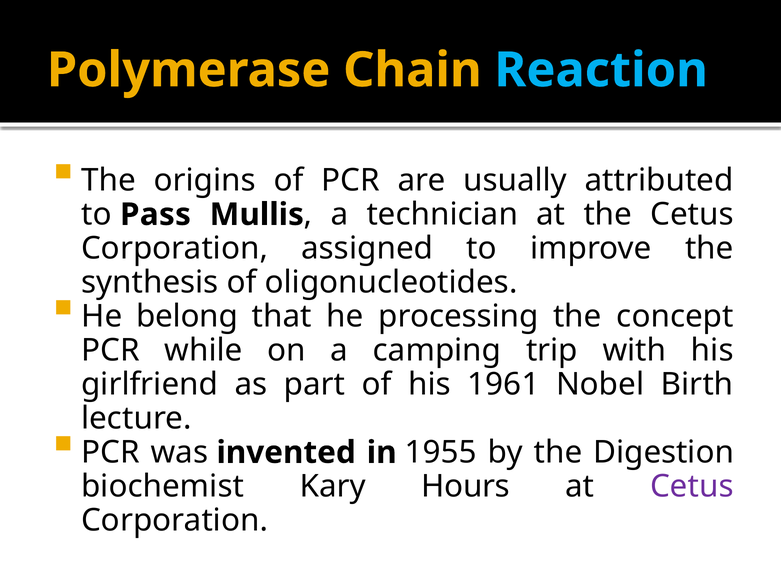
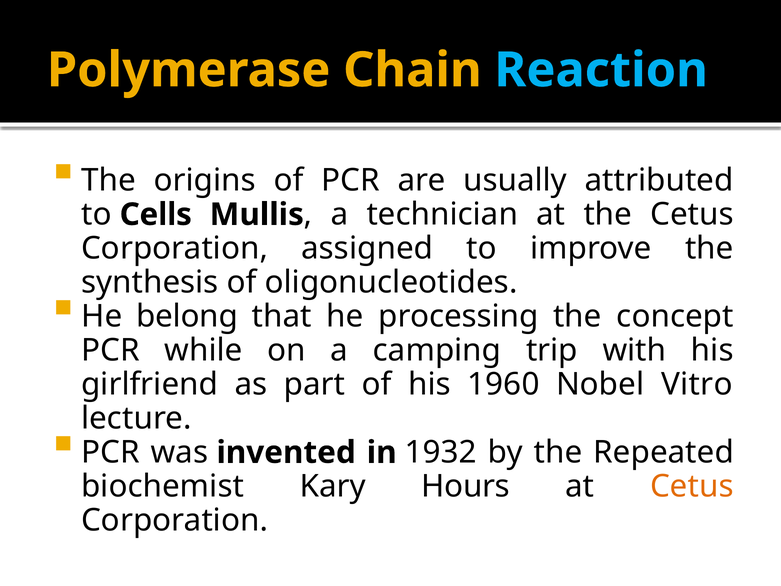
Pass: Pass -> Cells
1961: 1961 -> 1960
Birth: Birth -> Vitro
1955: 1955 -> 1932
Digestion: Digestion -> Repeated
Cetus at (692, 486) colour: purple -> orange
